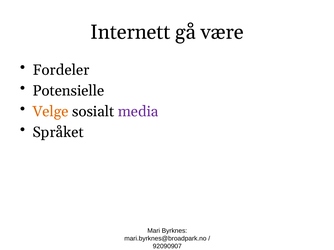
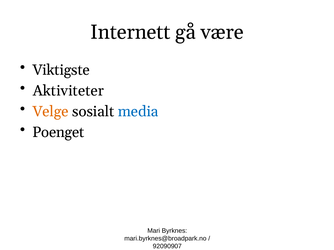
Fordeler: Fordeler -> Viktigste
Potensielle: Potensielle -> Aktiviteter
media colour: purple -> blue
Språket: Språket -> Poenget
